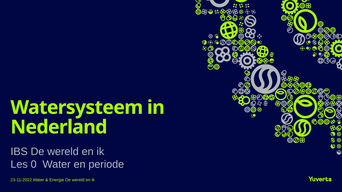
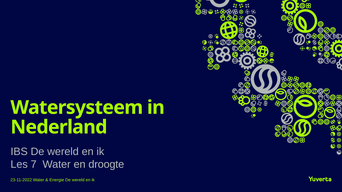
0: 0 -> 7
periode: periode -> droogte
